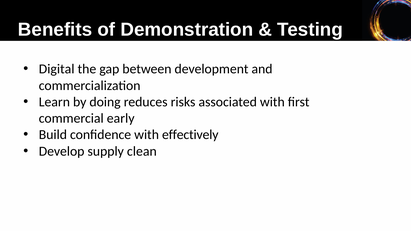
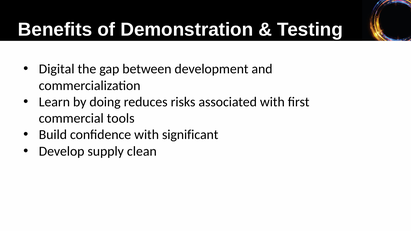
early: early -> tools
effectively: effectively -> significant
